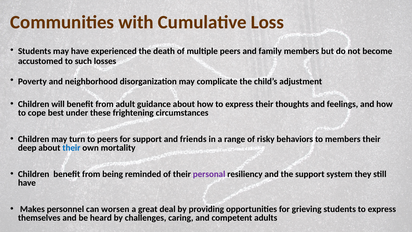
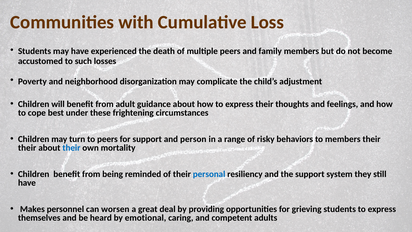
friends: friends -> person
deep at (27, 148): deep -> their
personal colour: purple -> blue
challenges: challenges -> emotional
